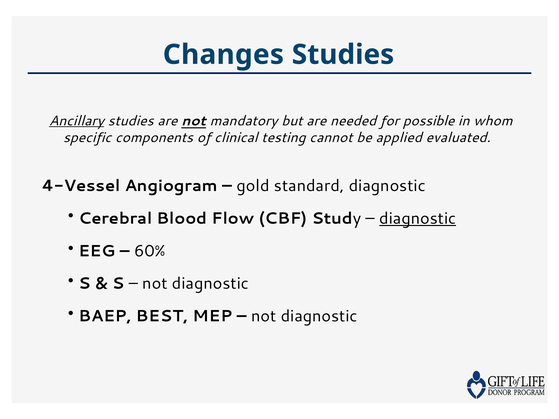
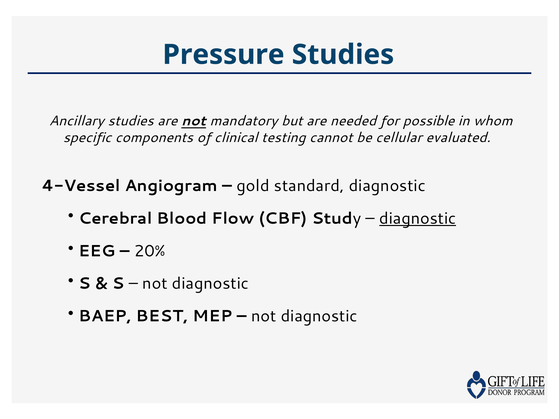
Changes: Changes -> Pressure
Ancillary underline: present -> none
applied: applied -> cellular
60%: 60% -> 20%
